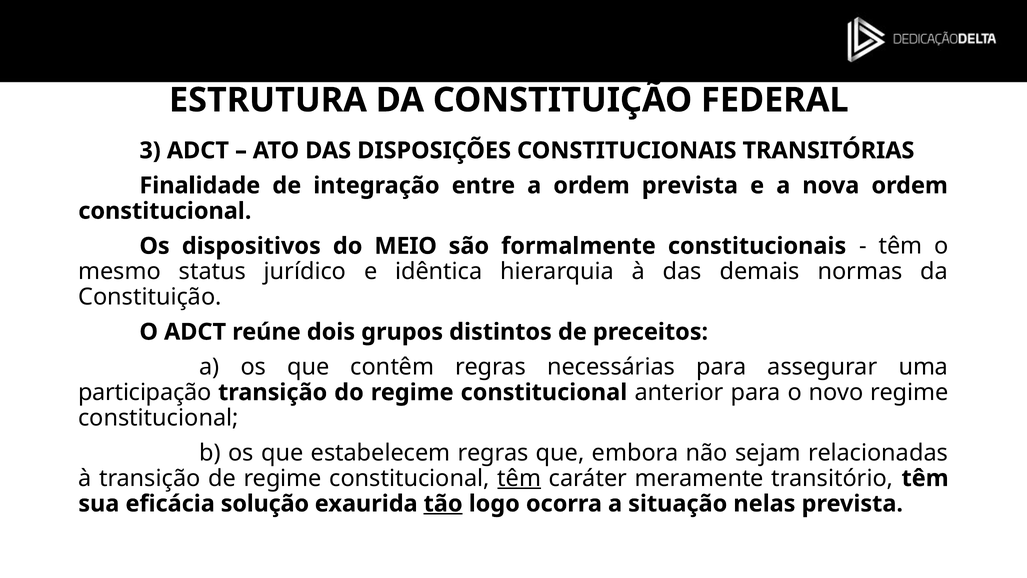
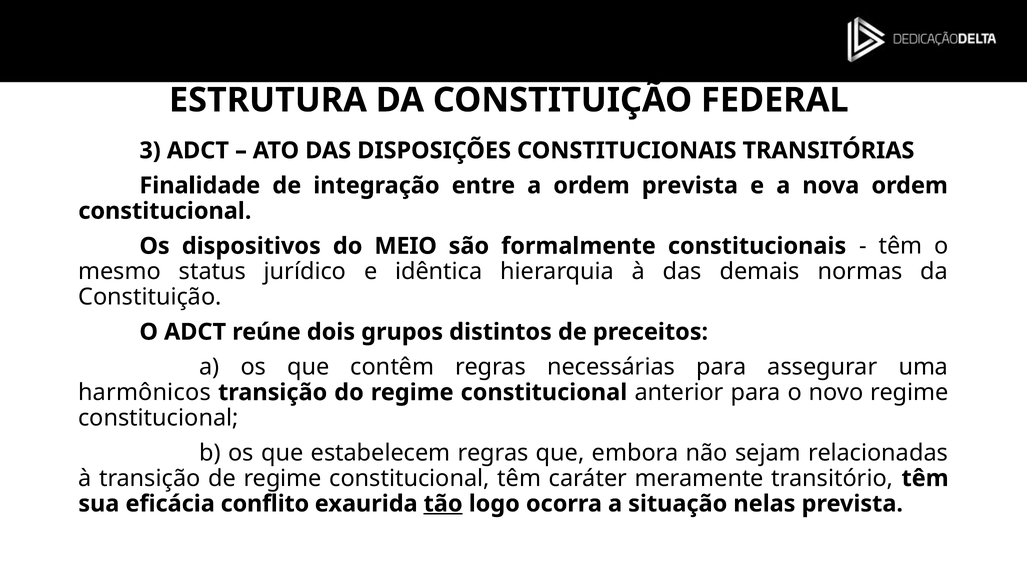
participação: participação -> harmônicos
têm at (519, 478) underline: present -> none
solução: solução -> conflito
